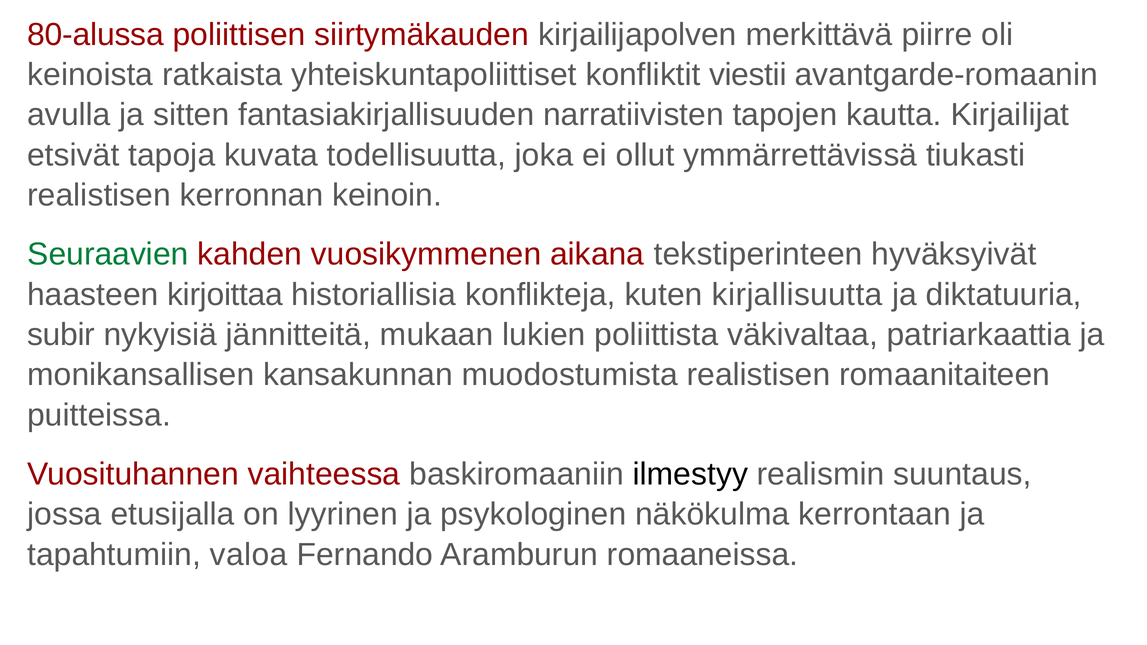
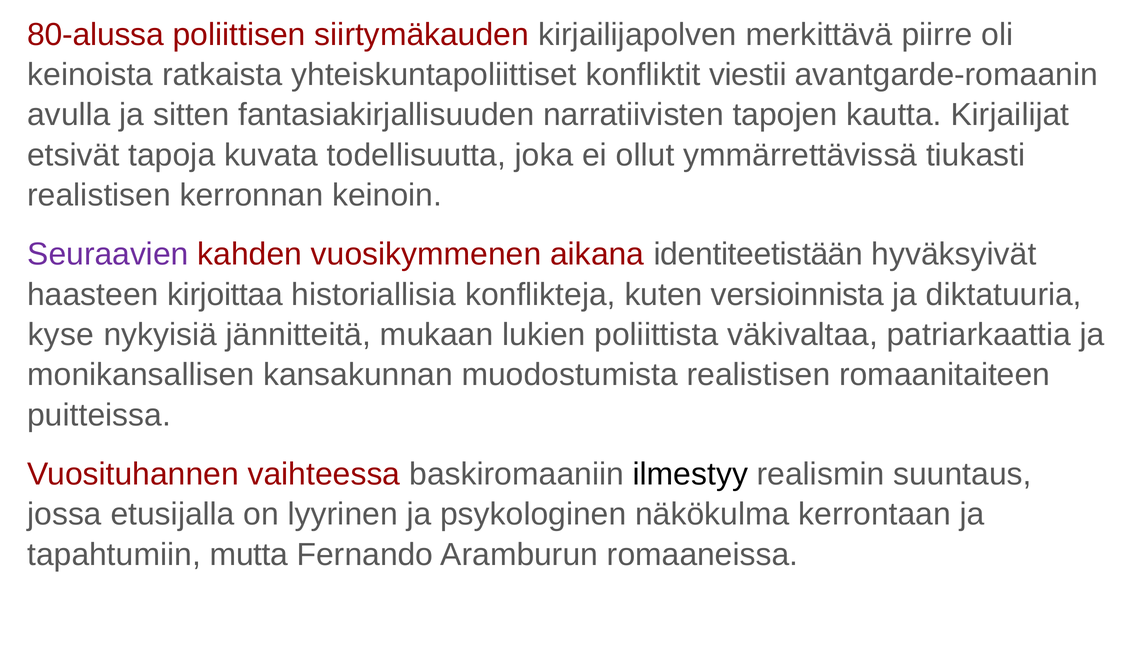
Seuraavien colour: green -> purple
tekstiperinteen: tekstiperinteen -> identiteetistään
kirjallisuutta: kirjallisuutta -> versioinnista
subir: subir -> kyse
valoa: valoa -> mutta
